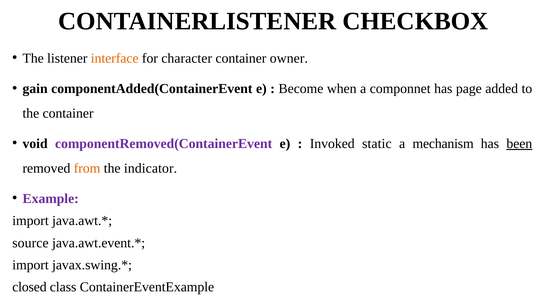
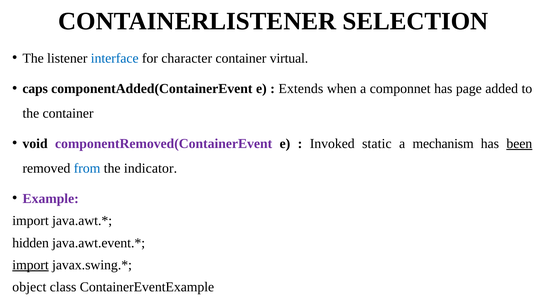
CHECKBOX: CHECKBOX -> SELECTION
interface colour: orange -> blue
owner: owner -> virtual
gain: gain -> caps
Become: Become -> Extends
from colour: orange -> blue
source: source -> hidden
import at (31, 265) underline: none -> present
closed: closed -> object
